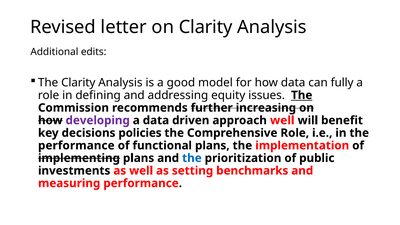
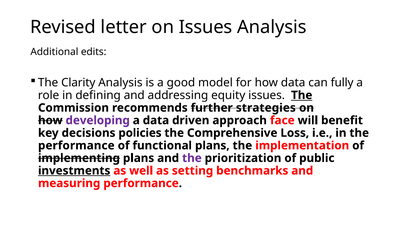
on Clarity: Clarity -> Issues
increasing: increasing -> strategies
approach well: well -> face
Comprehensive Role: Role -> Loss
the at (192, 158) colour: blue -> purple
investments underline: none -> present
